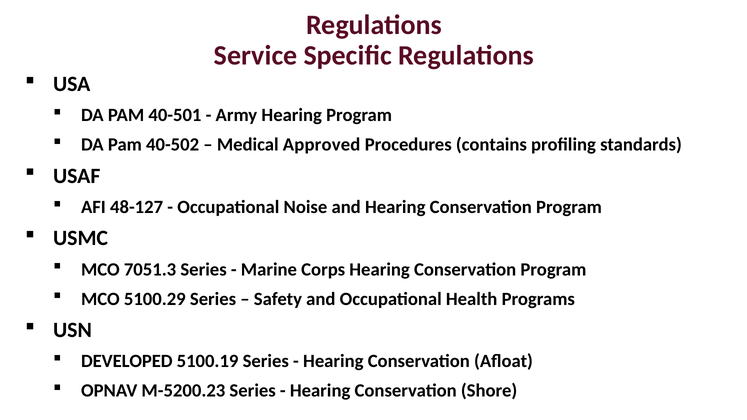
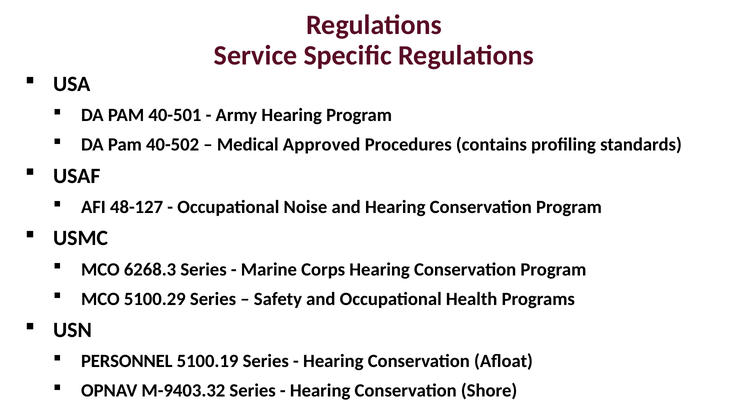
7051.3: 7051.3 -> 6268.3
DEVELOPED: DEVELOPED -> PERSONNEL
M-5200.23: M-5200.23 -> M-9403.32
